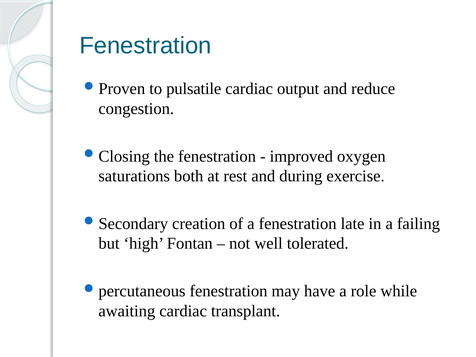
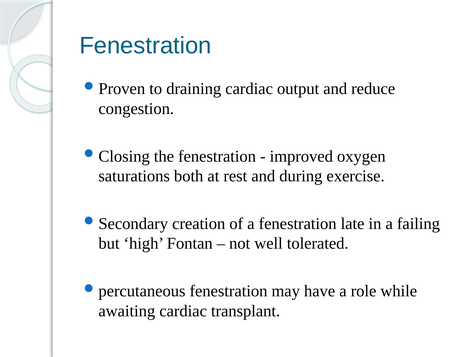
pulsatile: pulsatile -> draining
